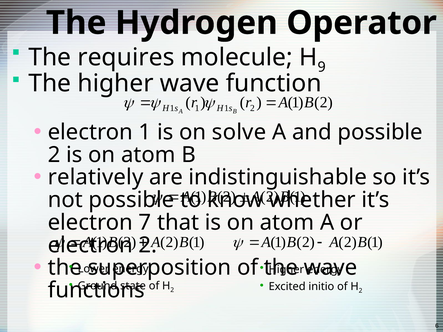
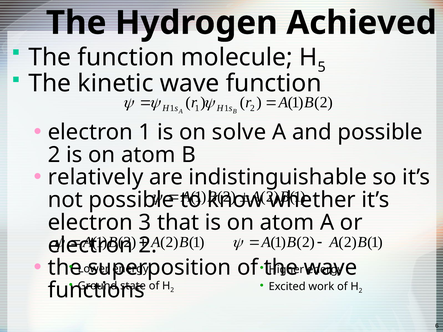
Operator: Operator -> Achieved
The requires: requires -> function
9: 9 -> 5
The higher: higher -> kinetic
7: 7 -> 3
initio: initio -> work
